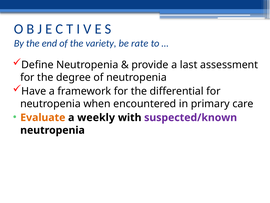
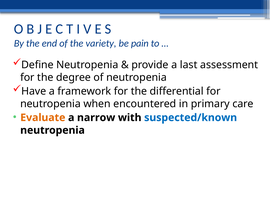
rate: rate -> pain
weekly: weekly -> narrow
suspected/known colour: purple -> blue
